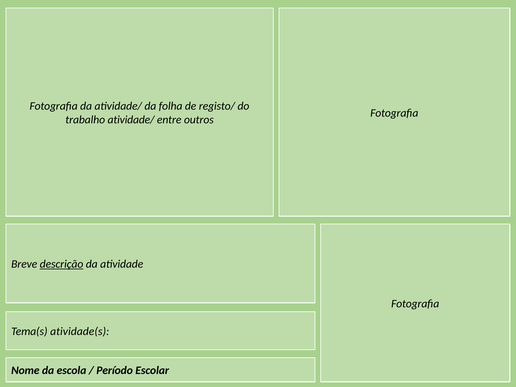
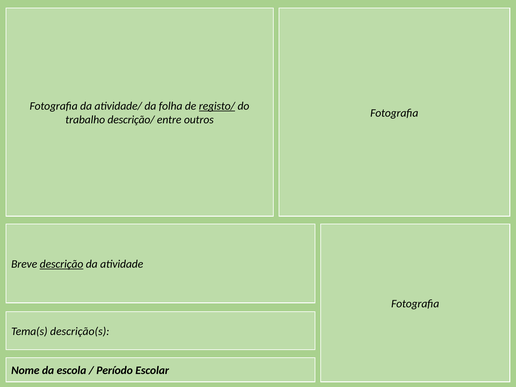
registo/ underline: none -> present
trabalho atividade/: atividade/ -> descrição/
atividade(s: atividade(s -> descrição(s
